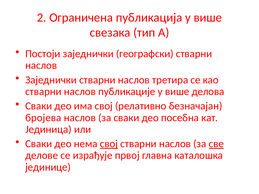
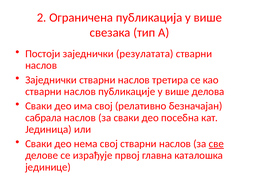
географски: географски -> резулатата
бројева: бројева -> сабрала
свој at (109, 144) underline: present -> none
